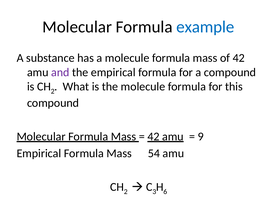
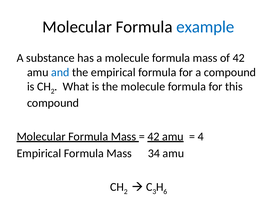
and colour: purple -> blue
9: 9 -> 4
54: 54 -> 34
